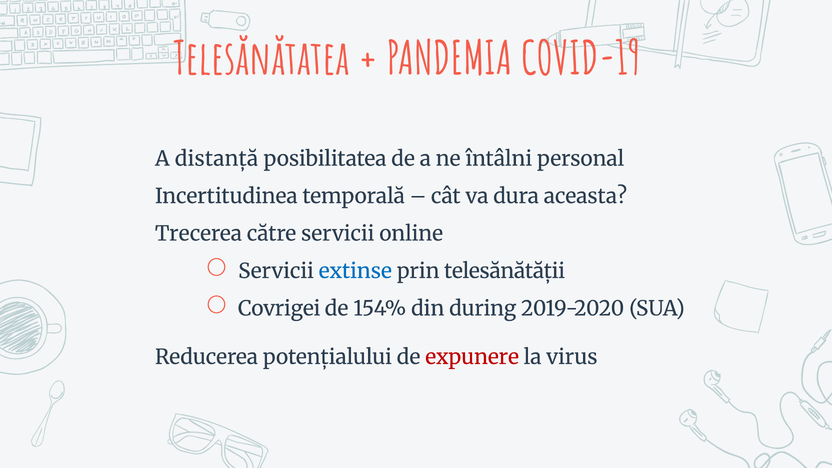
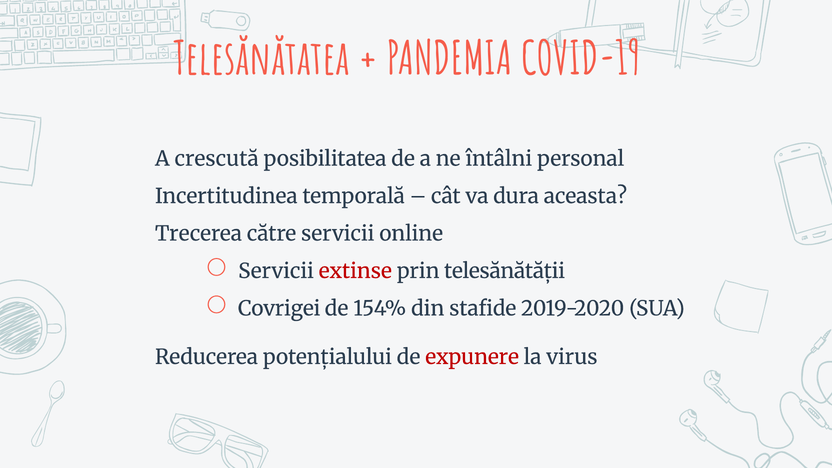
distanță: distanță -> crescută
extinse colour: blue -> red
during: during -> stafide
